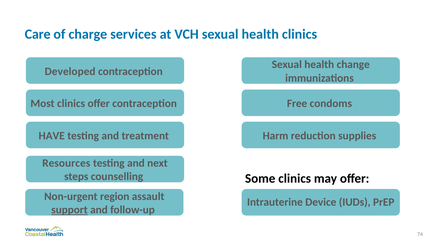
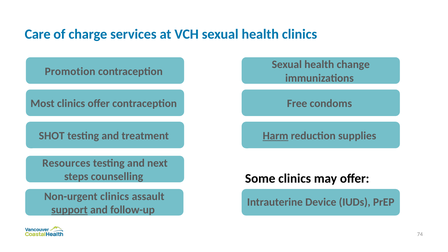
Developed: Developed -> Promotion
HAVE: HAVE -> SHOT
Harm underline: none -> present
Non-urgent region: region -> clinics
